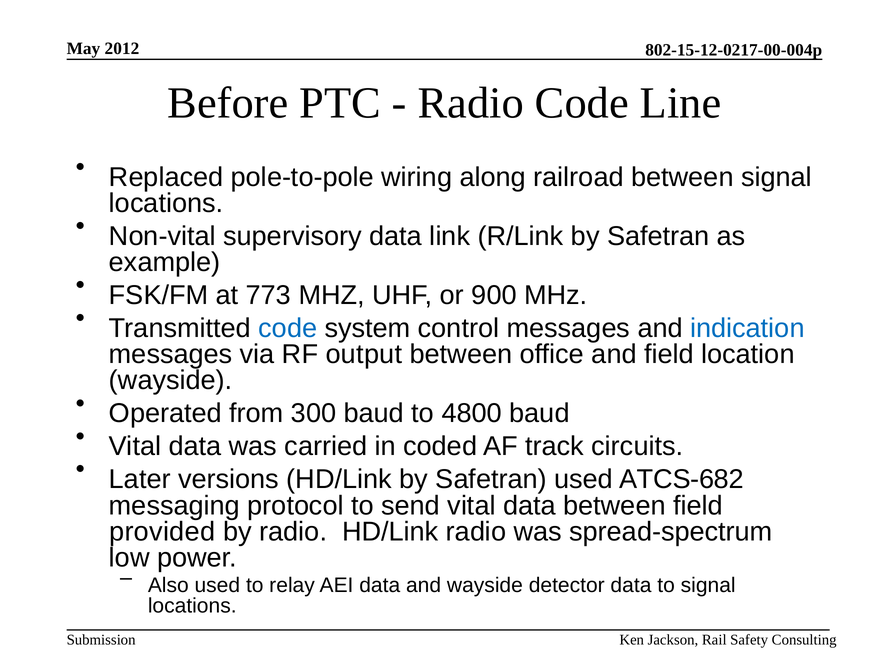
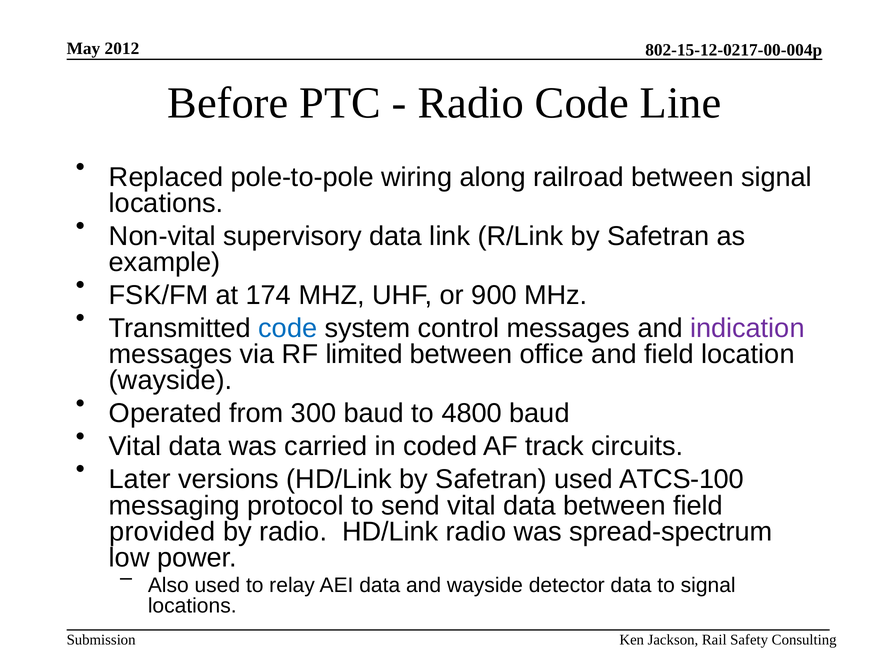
773: 773 -> 174
indication colour: blue -> purple
output: output -> limited
ATCS-682: ATCS-682 -> ATCS-100
